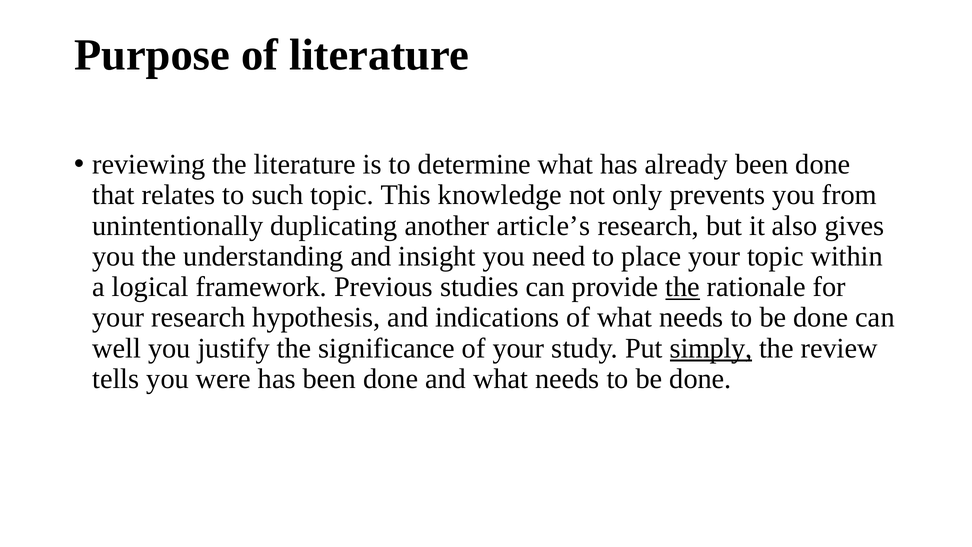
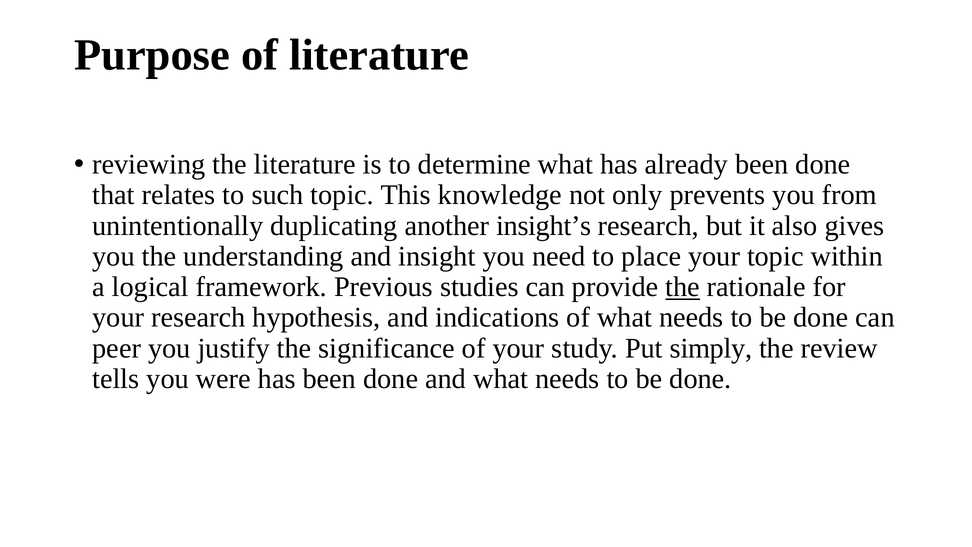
article’s: article’s -> insight’s
well: well -> peer
simply underline: present -> none
